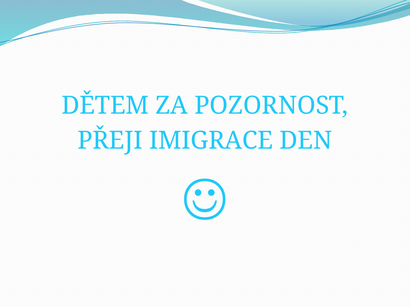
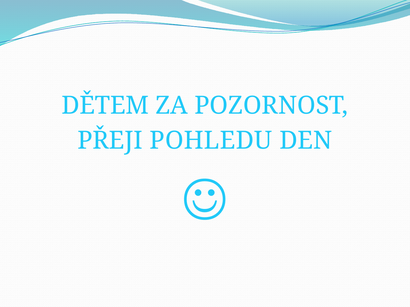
IMIGRACE: IMIGRACE -> POHLEDU
